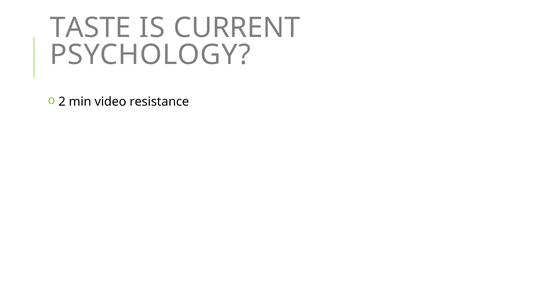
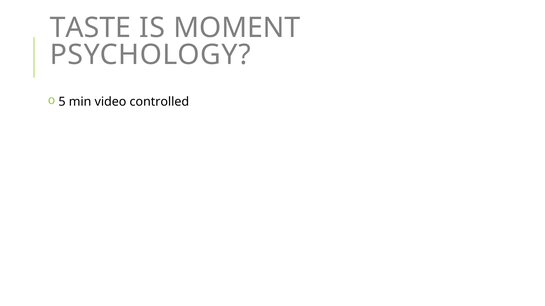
CURRENT: CURRENT -> MOMENT
2: 2 -> 5
resistance: resistance -> controlled
